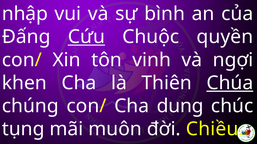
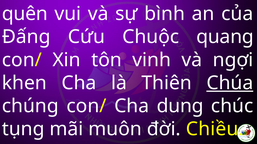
nhập: nhập -> quên
Cứu underline: present -> none
quyền: quyền -> quang
